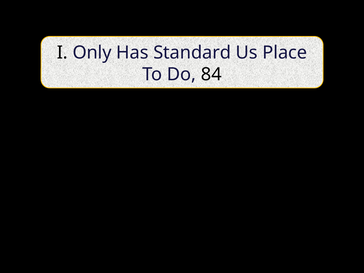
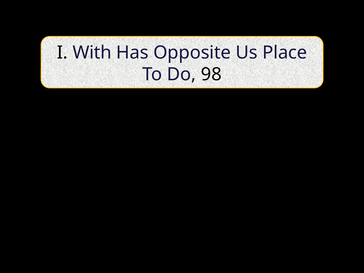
Only: Only -> With
Standard: Standard -> Opposite
84: 84 -> 98
